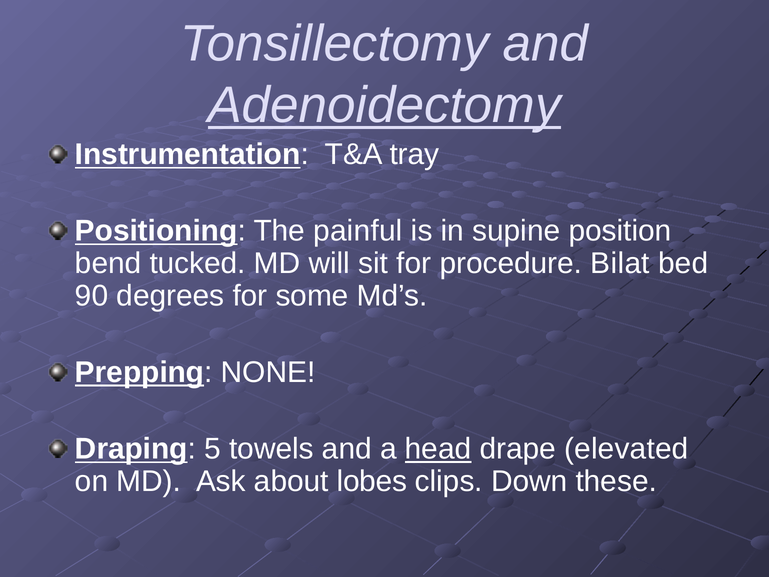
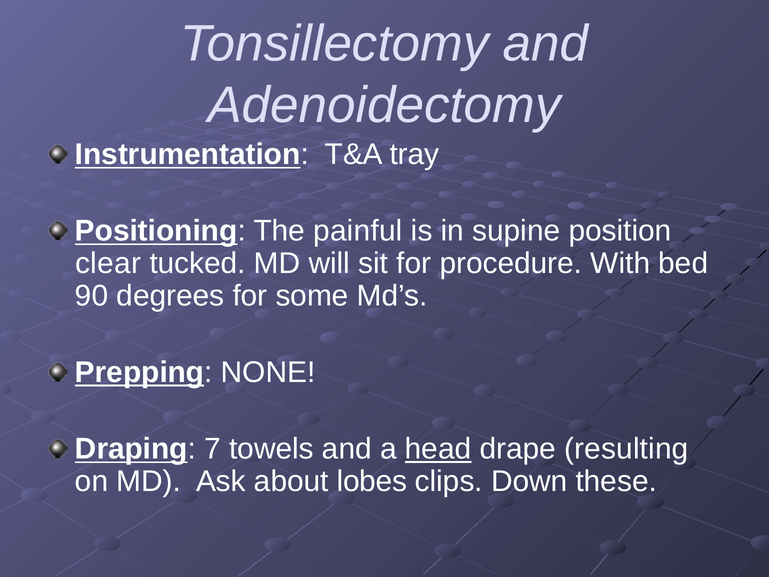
Adenoidectomy underline: present -> none
bend: bend -> clear
Bilat: Bilat -> With
5: 5 -> 7
elevated: elevated -> resulting
